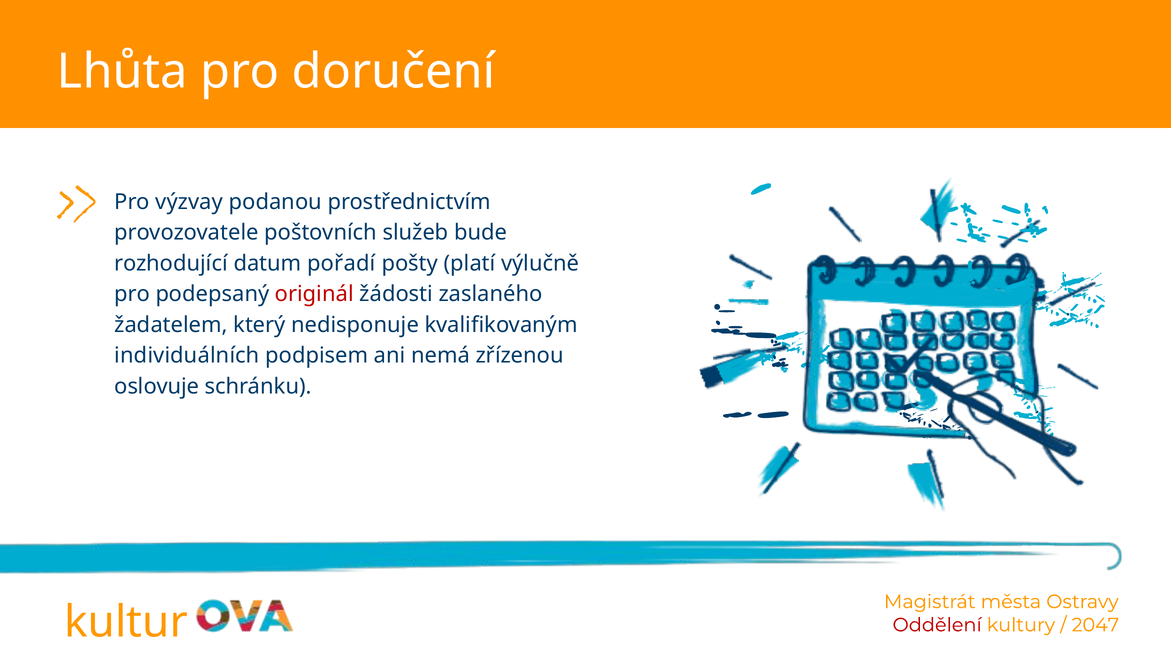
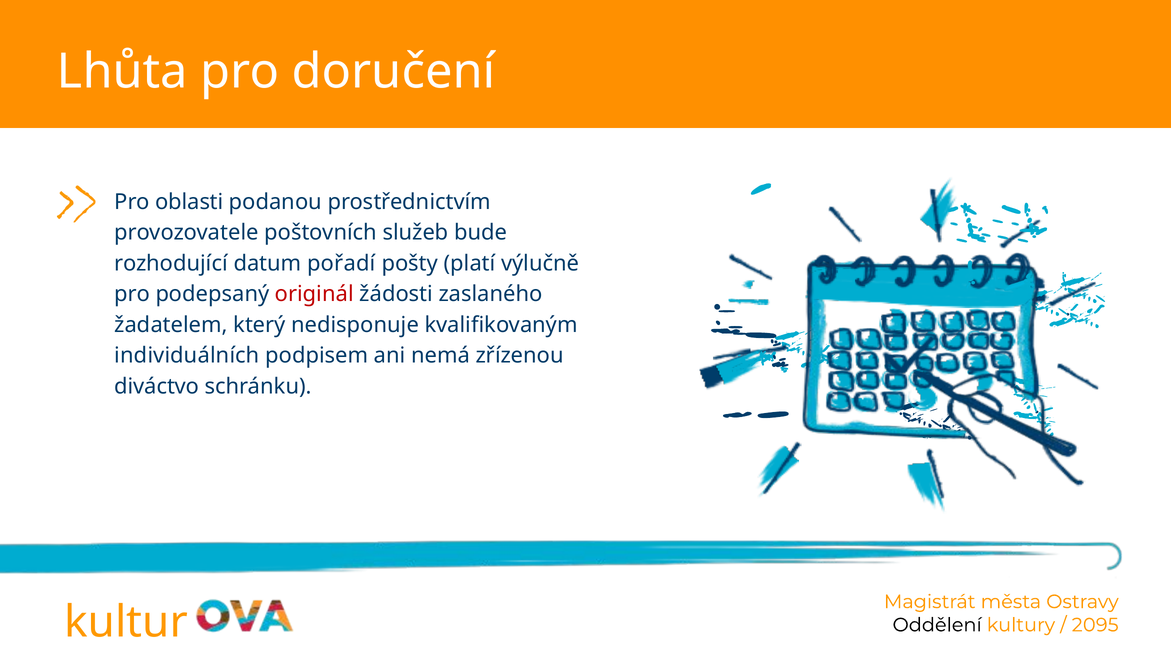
výzvay: výzvay -> oblasti
oslovuje: oslovuje -> diváctvo
Oddělení colour: red -> black
2047: 2047 -> 2095
